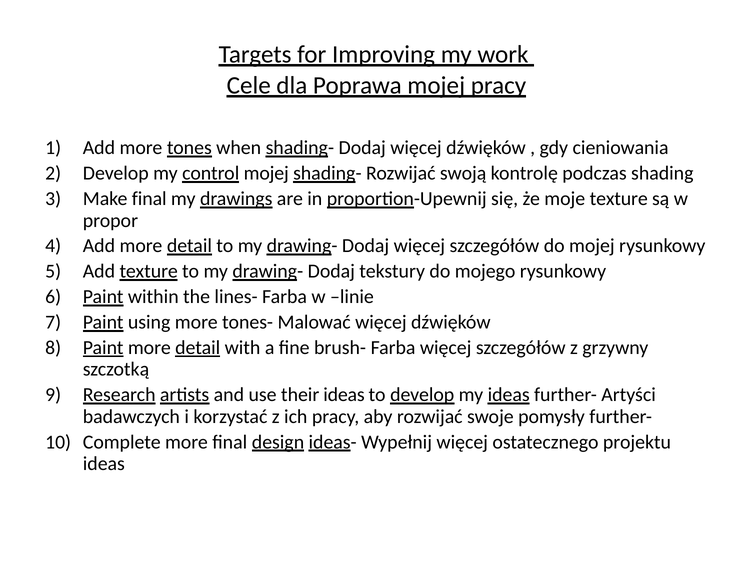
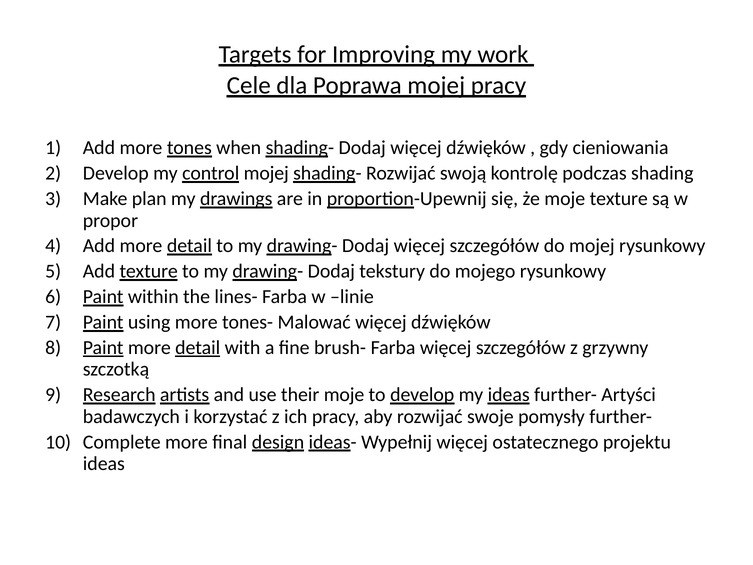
Make final: final -> plan
their ideas: ideas -> moje
